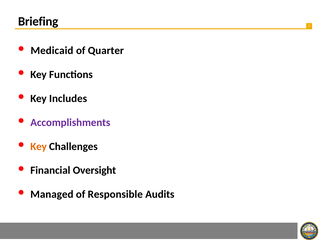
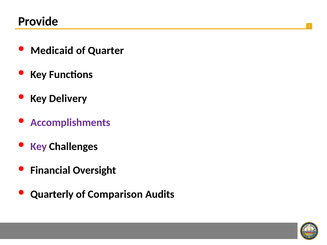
Briefing: Briefing -> Provide
Includes: Includes -> Delivery
Key at (39, 147) colour: orange -> purple
Managed: Managed -> Quarterly
Responsible: Responsible -> Comparison
